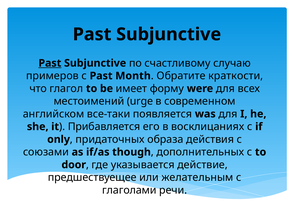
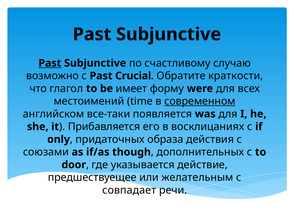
примеров: примеров -> возможно
Month: Month -> Crucial
urge: urge -> time
современном underline: none -> present
глаголами: глаголами -> совпадает
